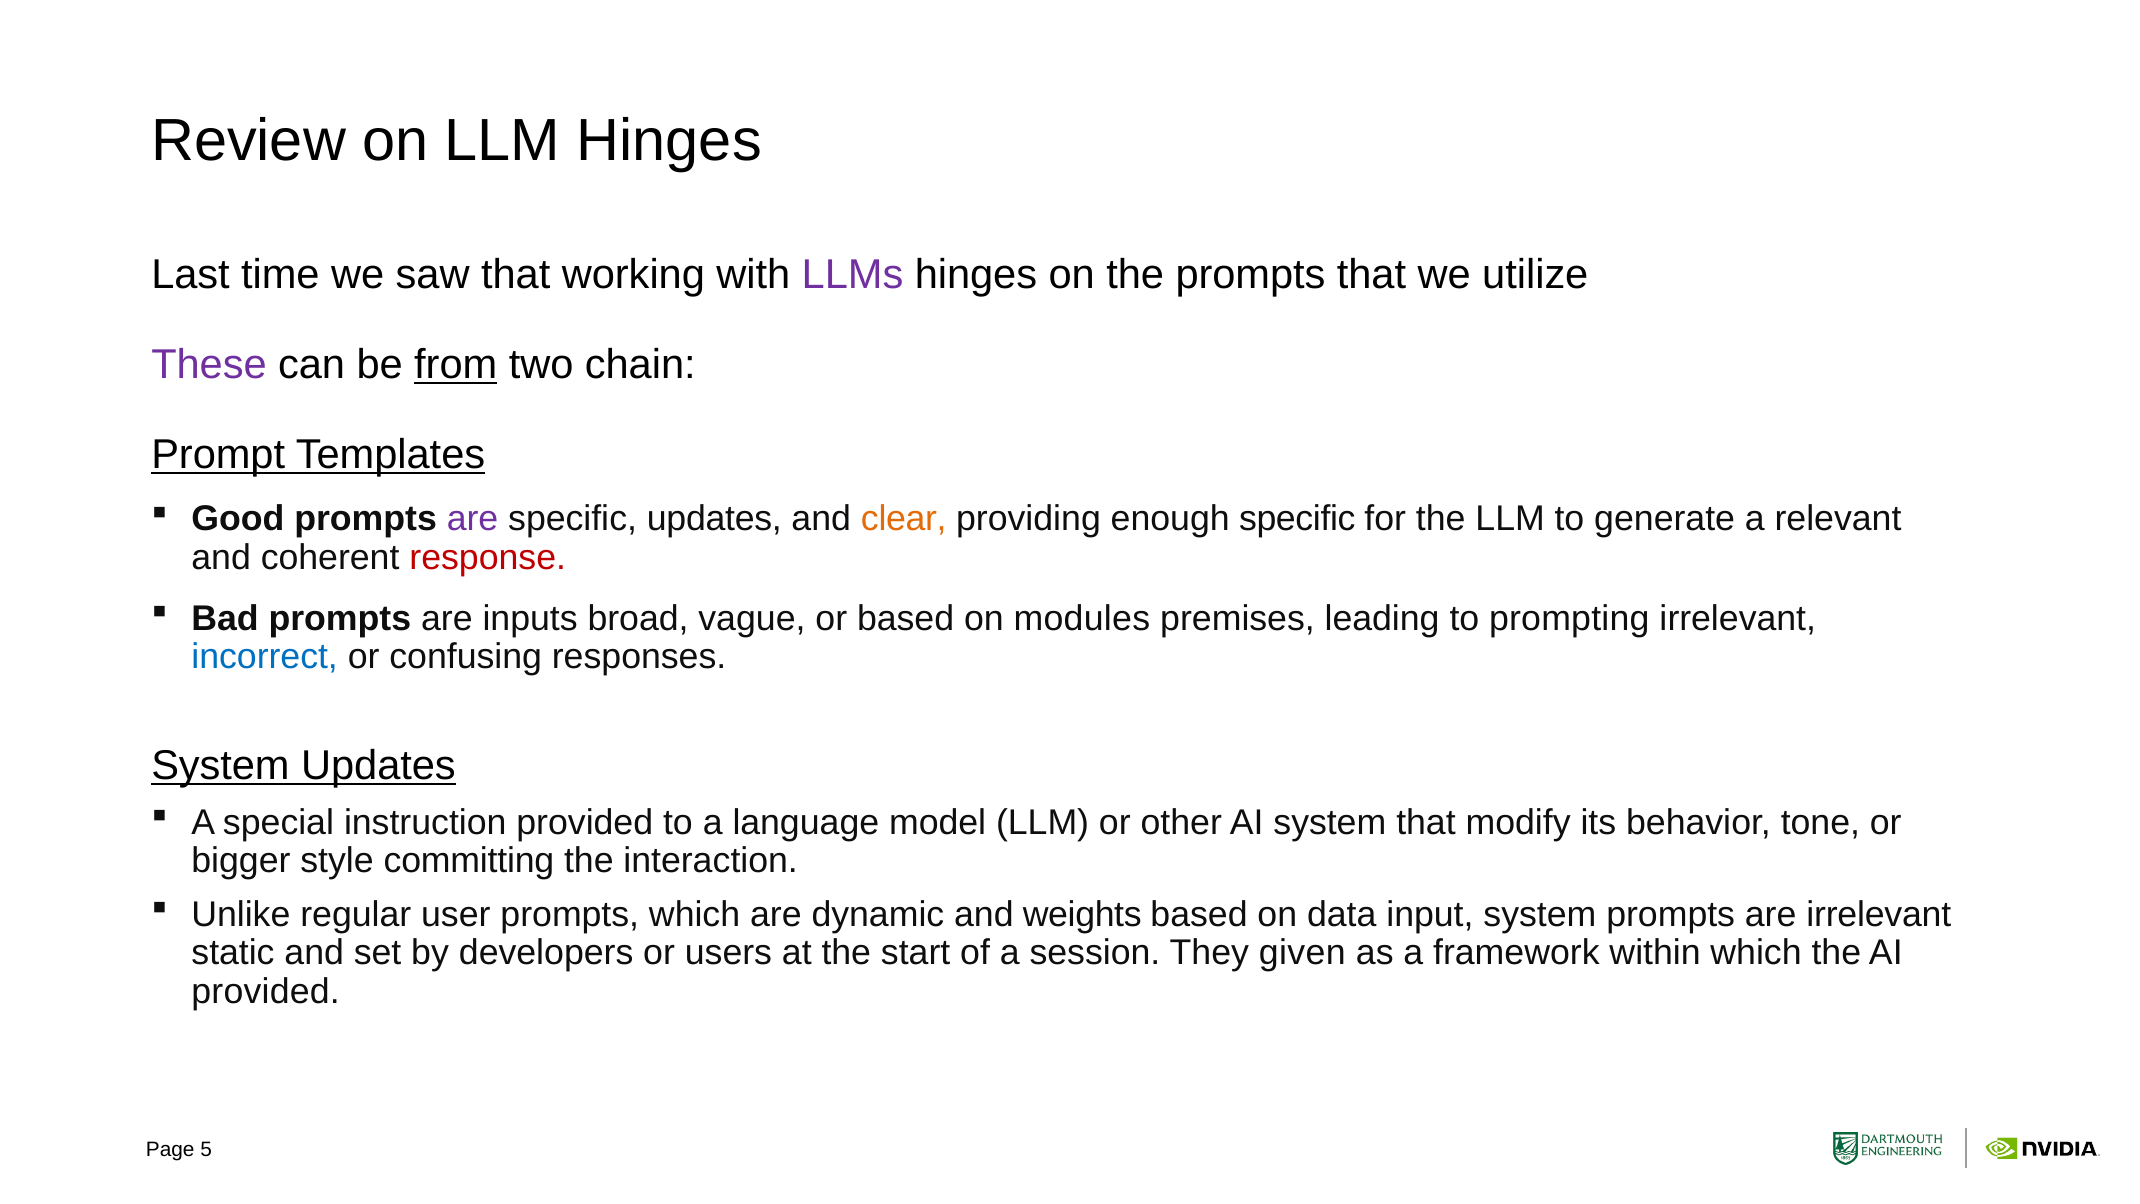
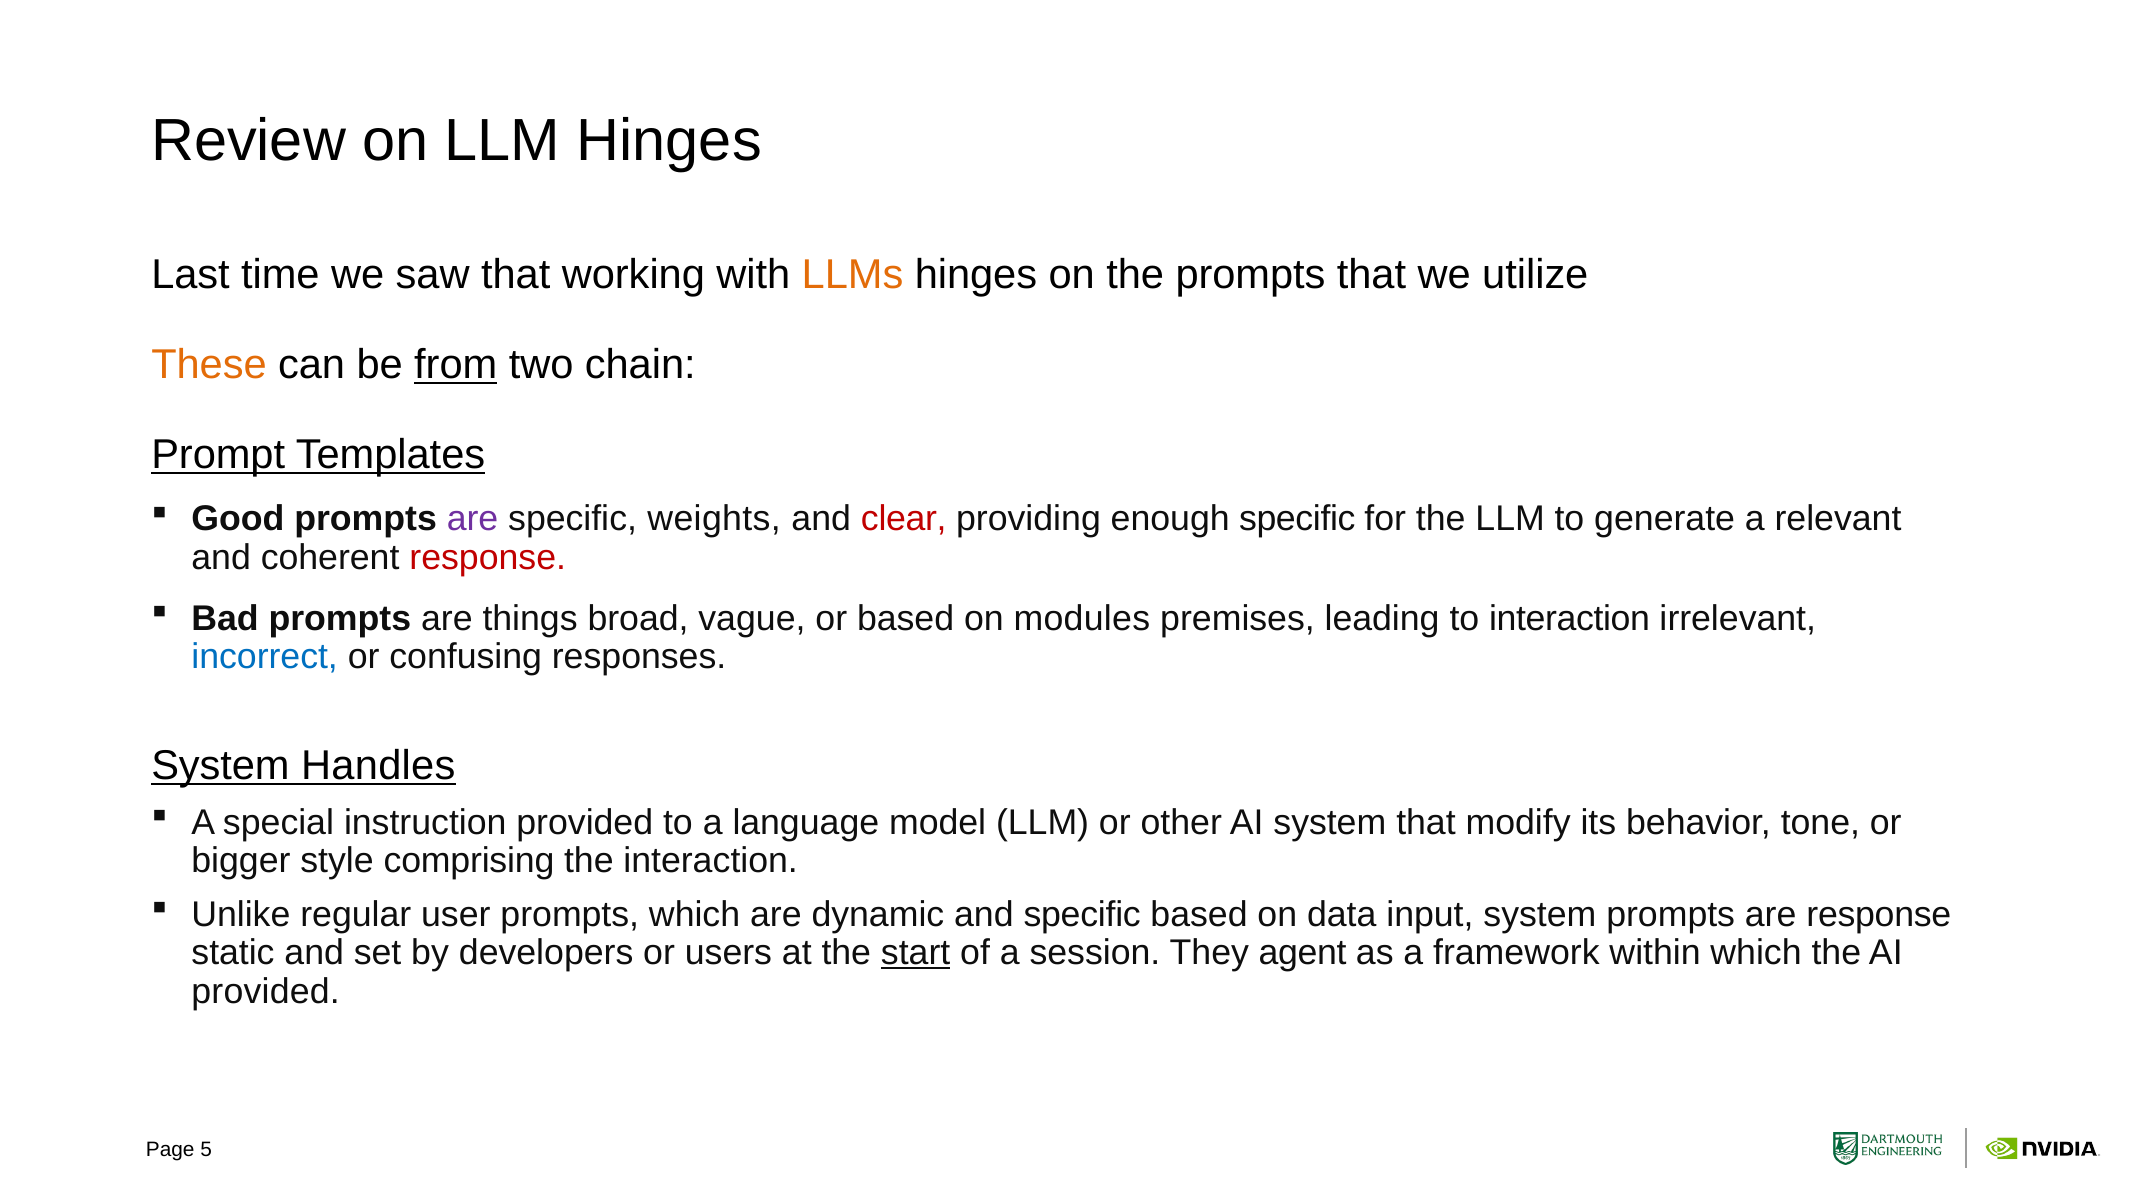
LLMs colour: purple -> orange
These colour: purple -> orange
specific updates: updates -> weights
clear colour: orange -> red
inputs: inputs -> things
to prompting: prompting -> interaction
System Updates: Updates -> Handles
committing: committing -> comprising
and weights: weights -> specific
are irrelevant: irrelevant -> response
start underline: none -> present
given: given -> agent
